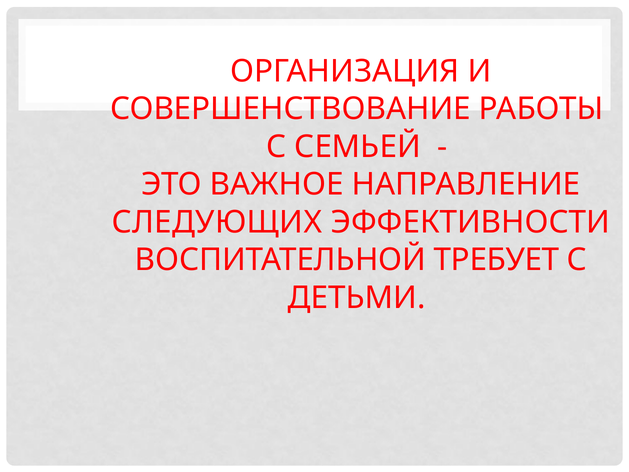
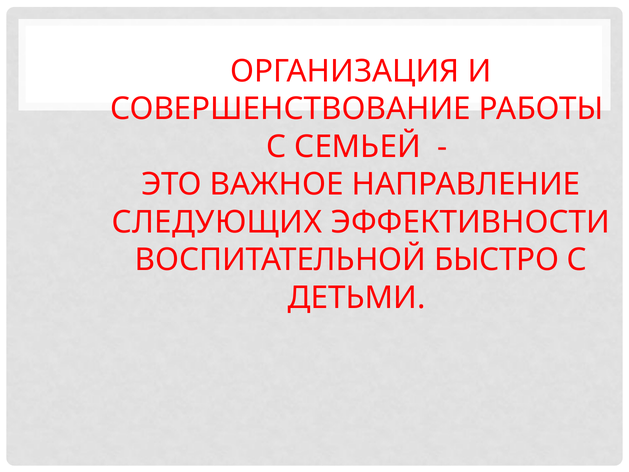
ТРЕБУЕТ: ТРЕБУЕТ -> БЫСТРО
